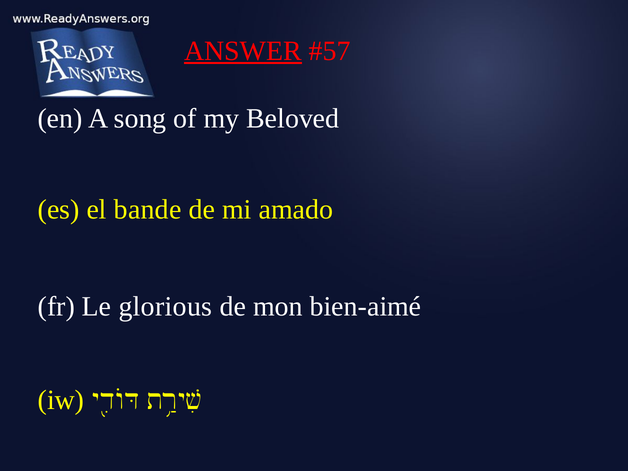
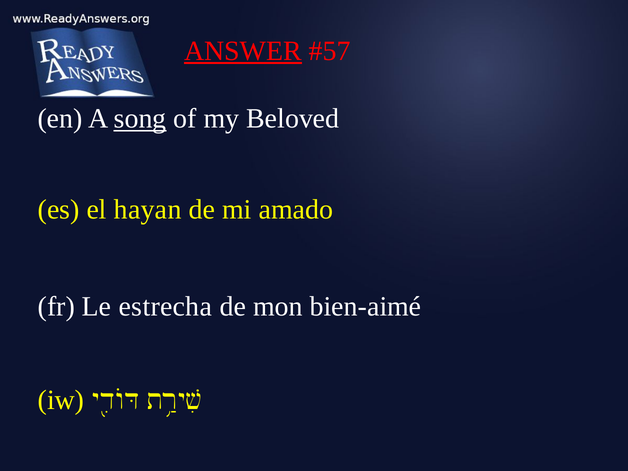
song underline: none -> present
bande: bande -> hayan
glorious: glorious -> estrecha
